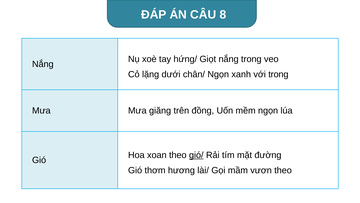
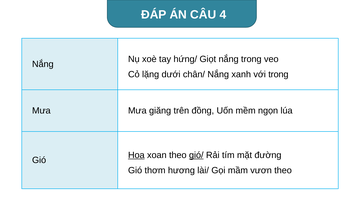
8: 8 -> 4
chân/ Ngọn: Ngọn -> Nắng
Hoa underline: none -> present
